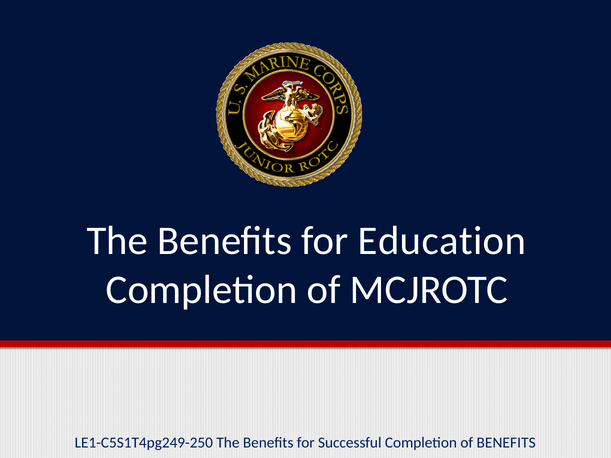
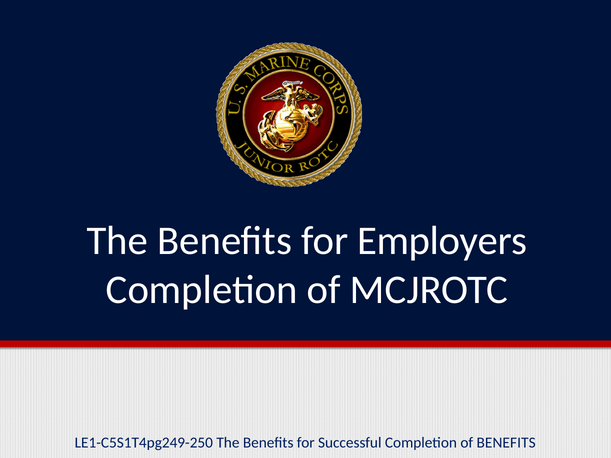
Education: Education -> Employers
